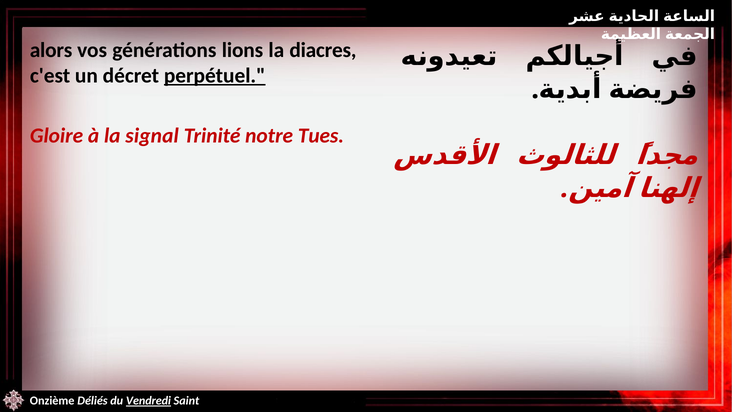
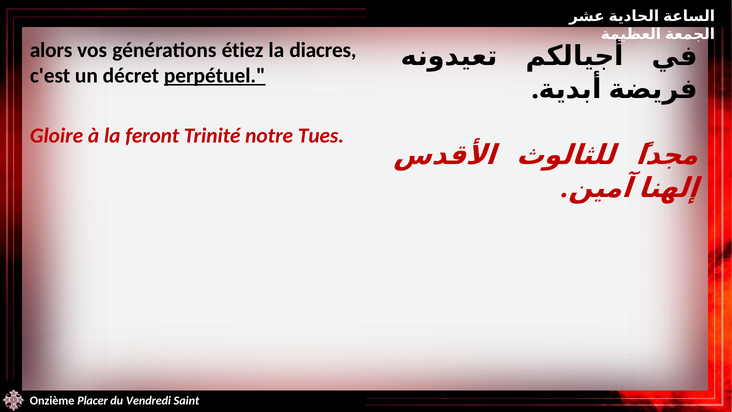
lions: lions -> étiez
signal: signal -> feront
Déliés: Déliés -> Placer
Vendredi underline: present -> none
